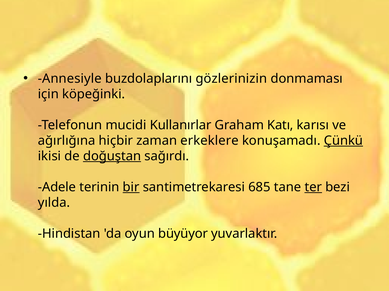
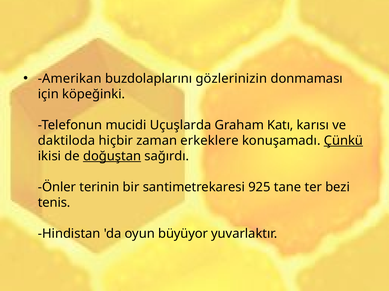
Annesiyle: Annesiyle -> Amerikan
Kullanırlar: Kullanırlar -> Uçuşlarda
ağırlığına: ağırlığına -> daktiloda
Adele: Adele -> Önler
bir underline: present -> none
685: 685 -> 925
ter underline: present -> none
yılda: yılda -> tenis
